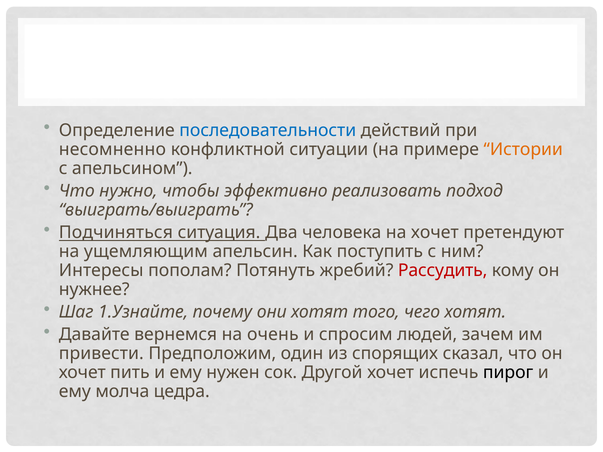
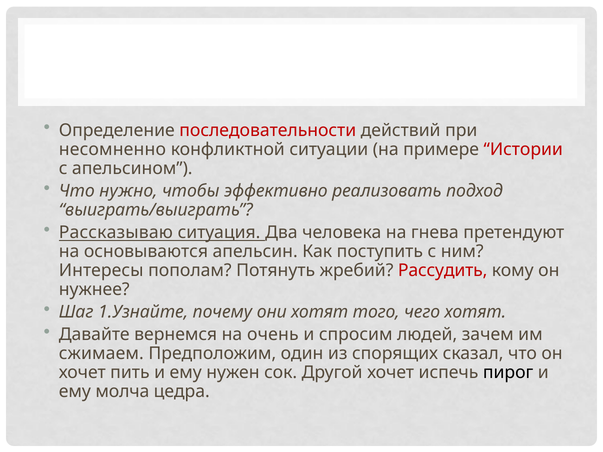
последовательности colour: blue -> red
Истории colour: orange -> red
Подчиняться: Подчиняться -> Рассказываю
на хочет: хочет -> гнева
ущемляющим: ущемляющим -> основываются
привести: привести -> сжимаем
